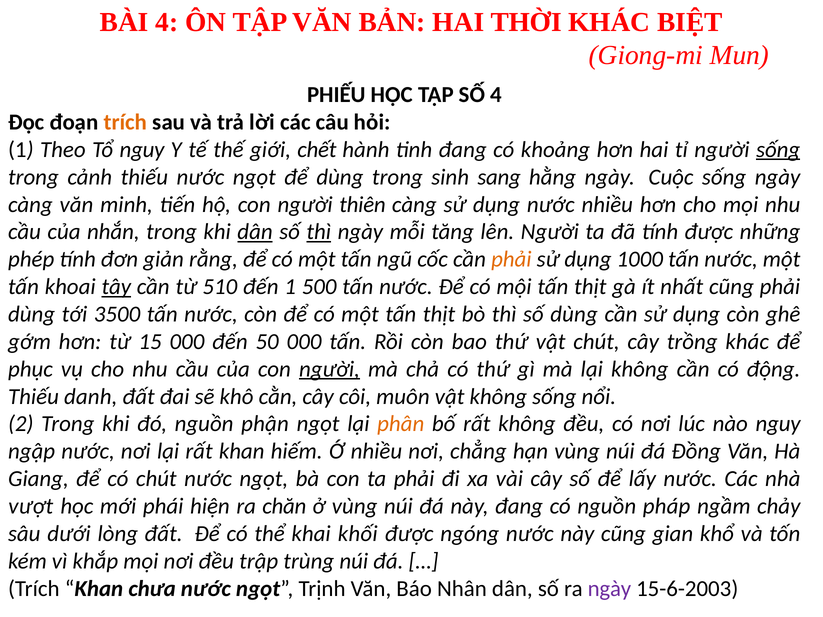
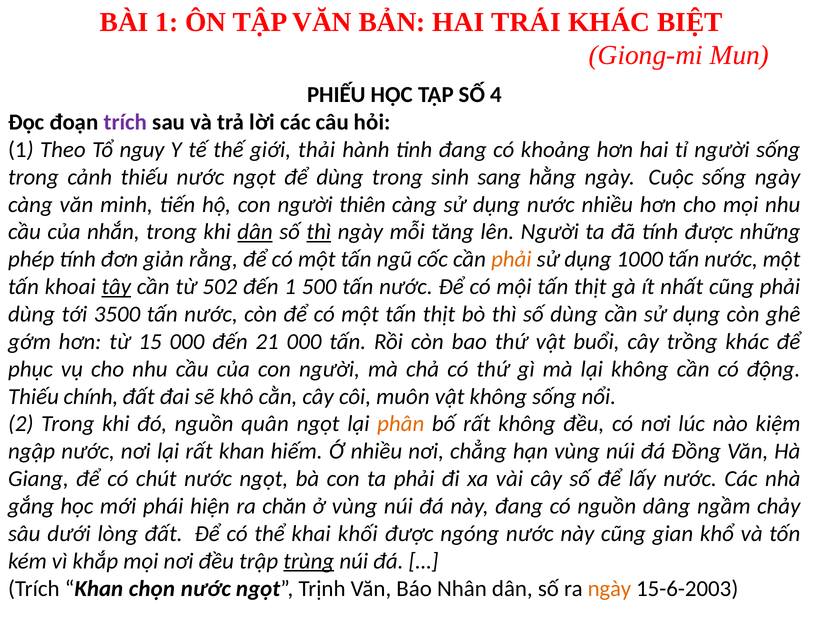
BÀI 4: 4 -> 1
THỜI: THỜI -> TRÁI
trích at (125, 122) colour: orange -> purple
chết: chết -> thải
sống at (778, 150) underline: present -> none
510: 510 -> 502
50: 50 -> 21
vật chút: chút -> buổi
người at (329, 369) underline: present -> none
danh: danh -> chính
phận: phận -> quân
nào nguy: nguy -> kiệm
vượt: vượt -> gắng
pháp: pháp -> dâng
trùng underline: none -> present
chưa: chưa -> chọn
ngày at (609, 589) colour: purple -> orange
